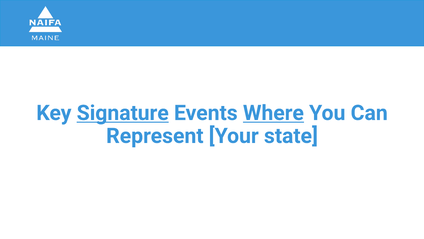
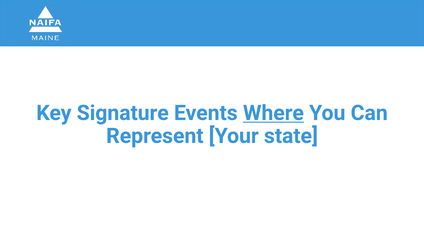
Signature underline: present -> none
